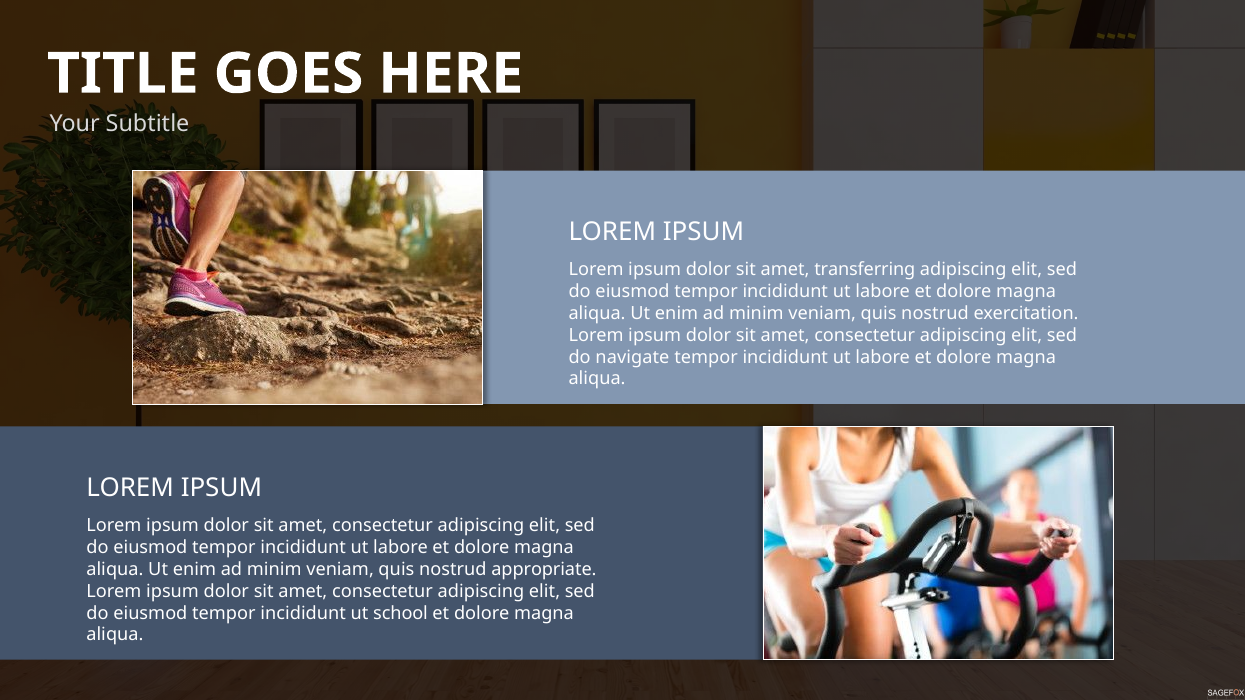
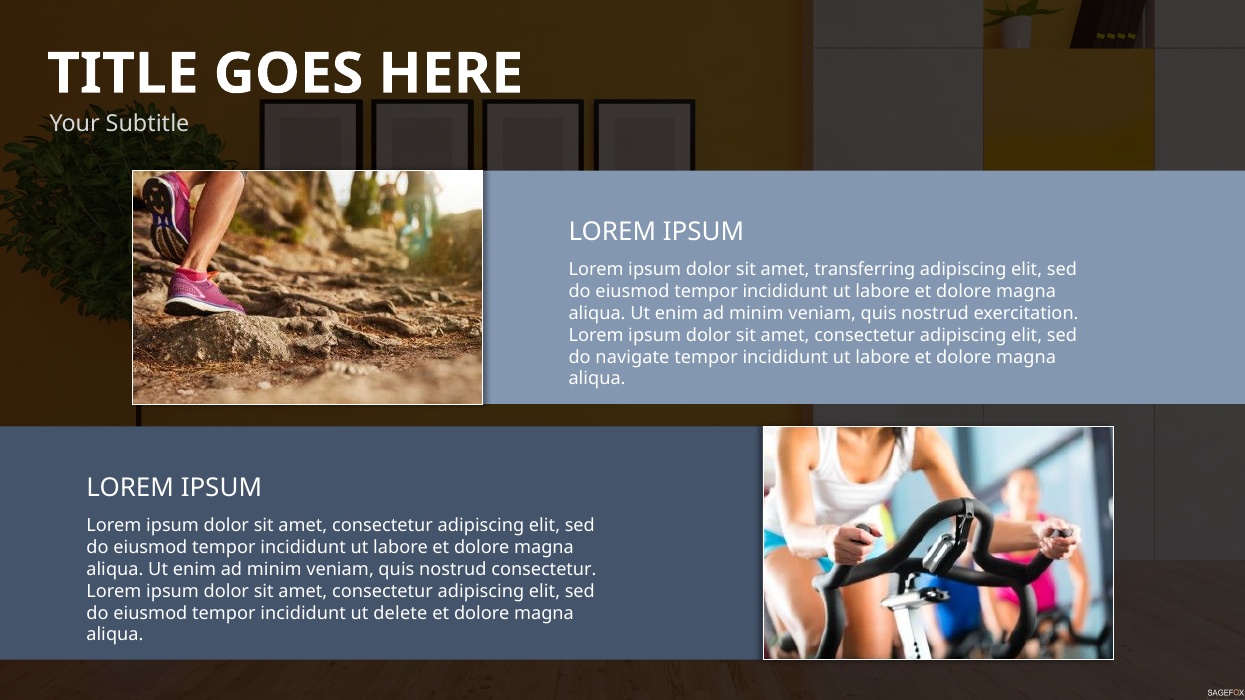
nostrud appropriate: appropriate -> consectetur
school: school -> delete
